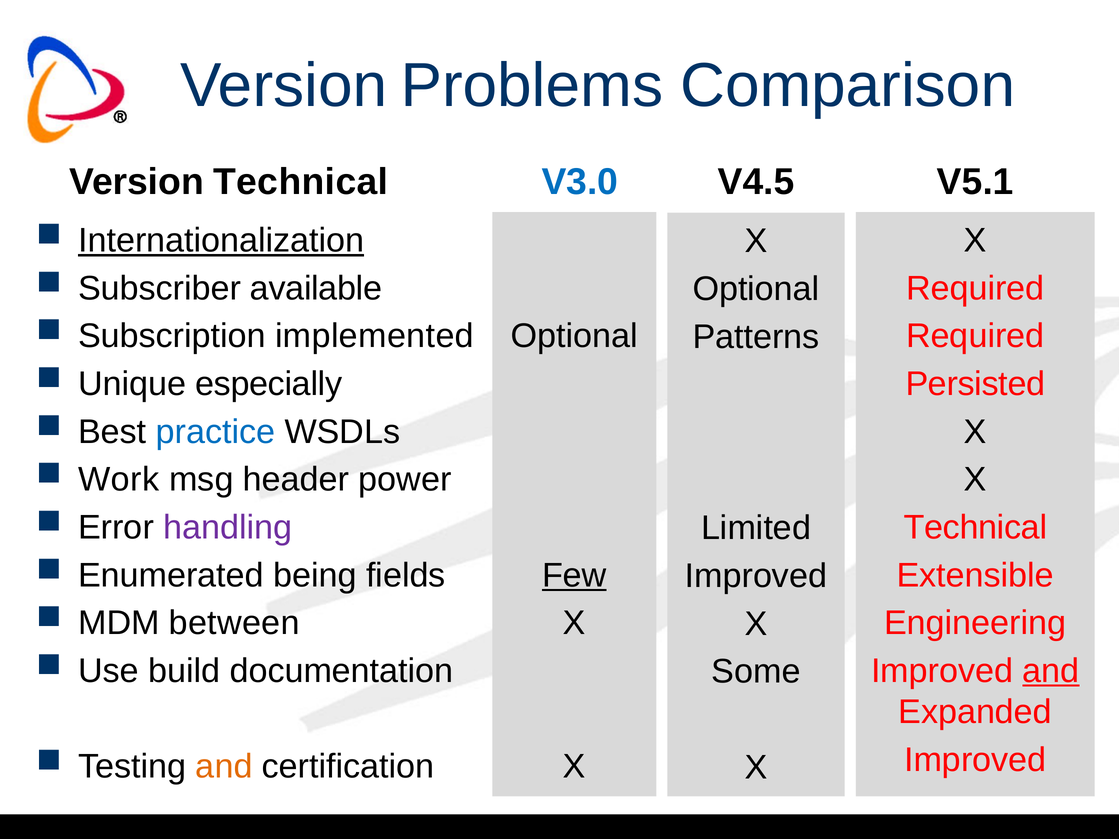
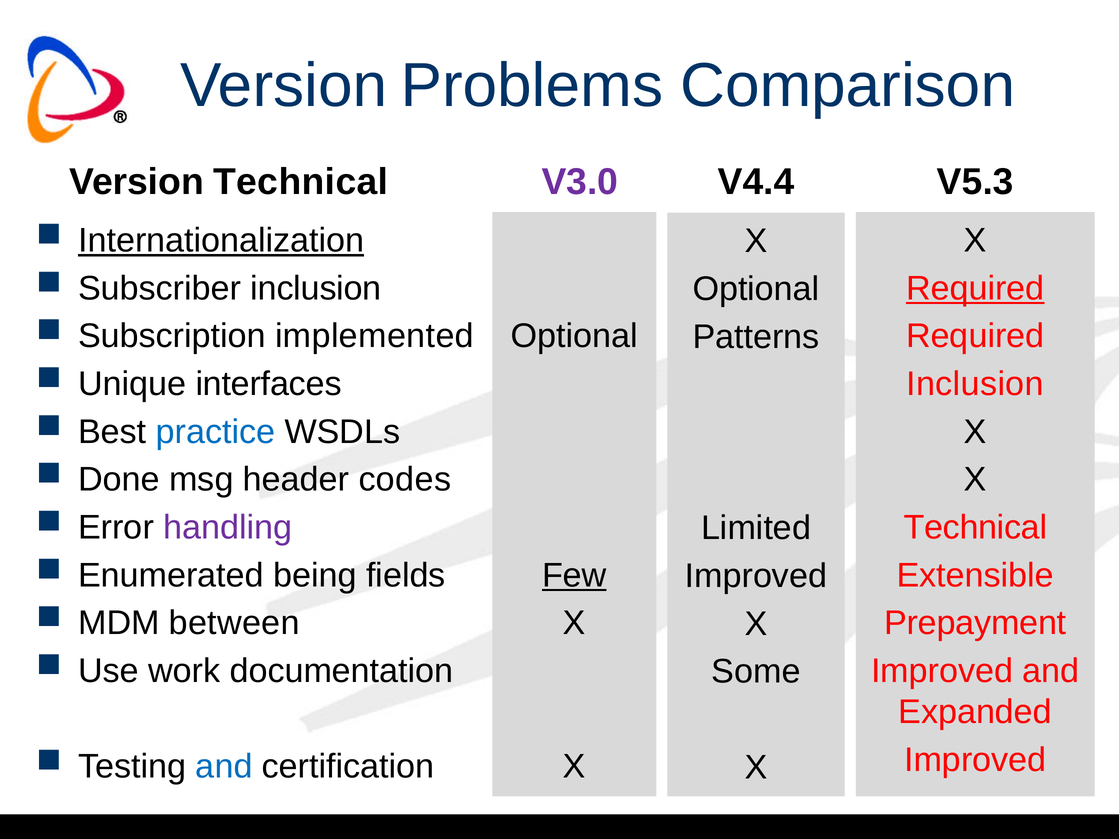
V3.0 colour: blue -> purple
V5.1: V5.1 -> V5.3
V4.5: V4.5 -> V4.4
Subscriber available: available -> inclusion
Required at (975, 288) underline: none -> present
especially: especially -> interfaces
Persisted at (975, 384): Persisted -> Inclusion
Work: Work -> Done
power: power -> codes
Engineering: Engineering -> Prepayment
build: build -> work
and at (1051, 671) underline: present -> none
and at (224, 767) colour: orange -> blue
